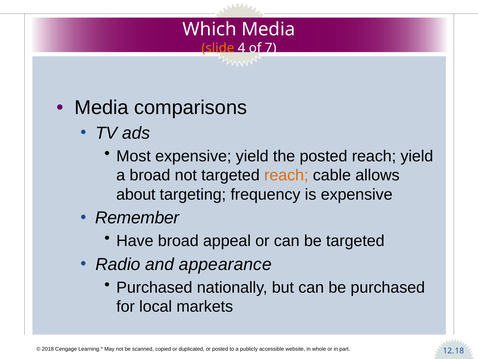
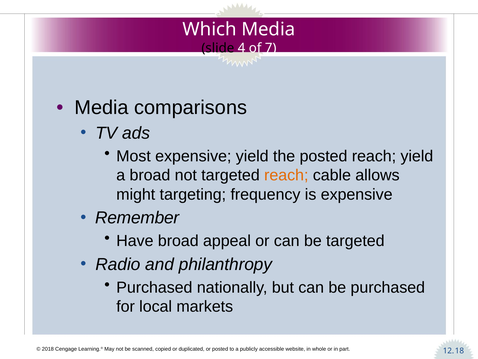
slide colour: orange -> black
about: about -> might
appearance: appearance -> philanthropy
